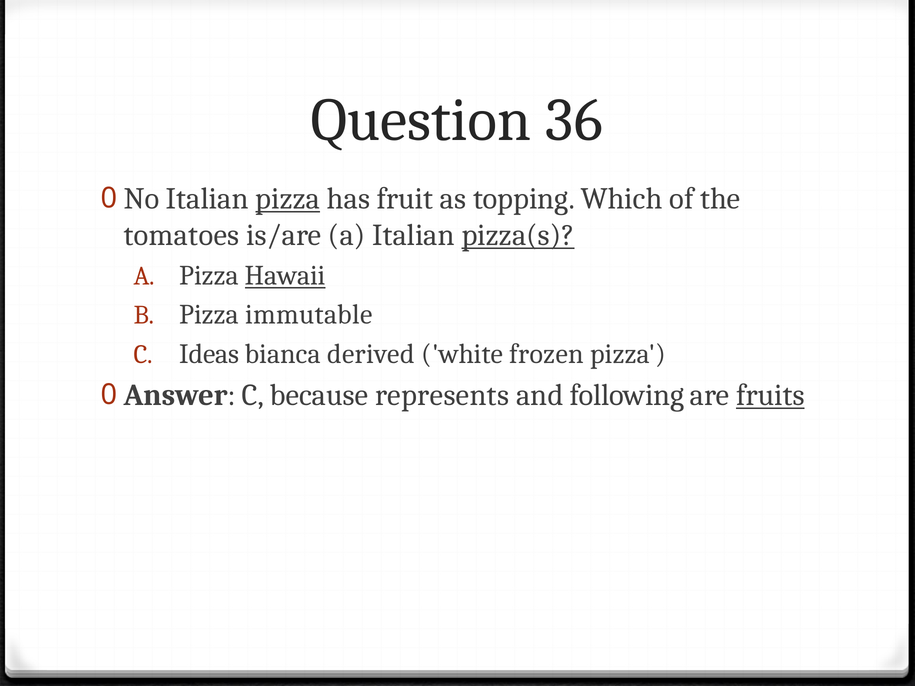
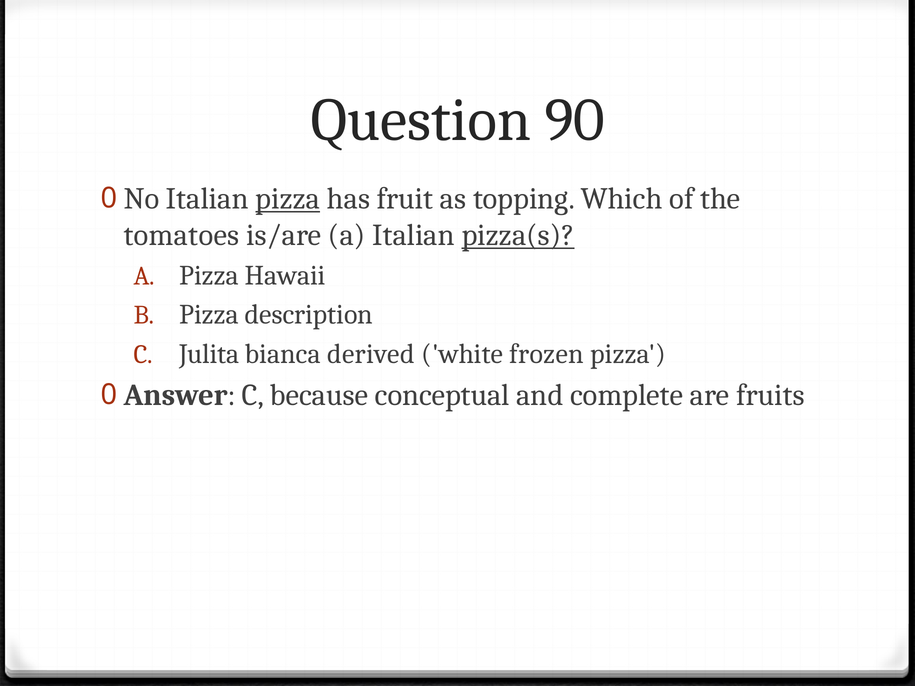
36: 36 -> 90
Hawaii underline: present -> none
immutable: immutable -> description
Ideas: Ideas -> Julita
represents: represents -> conceptual
following: following -> complete
fruits underline: present -> none
